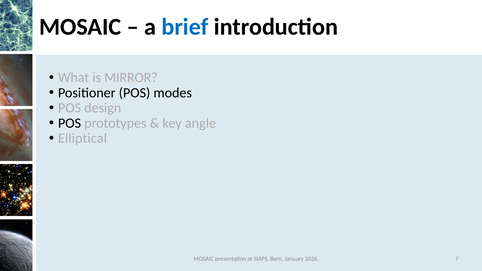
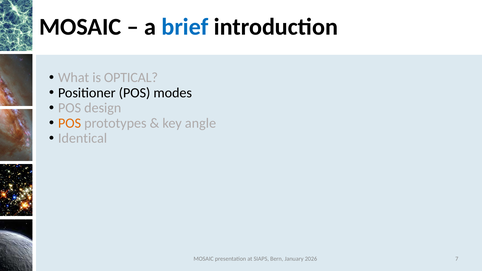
MIRROR: MIRROR -> OPTICAL
POS at (70, 123) colour: black -> orange
Elliptical: Elliptical -> Identical
